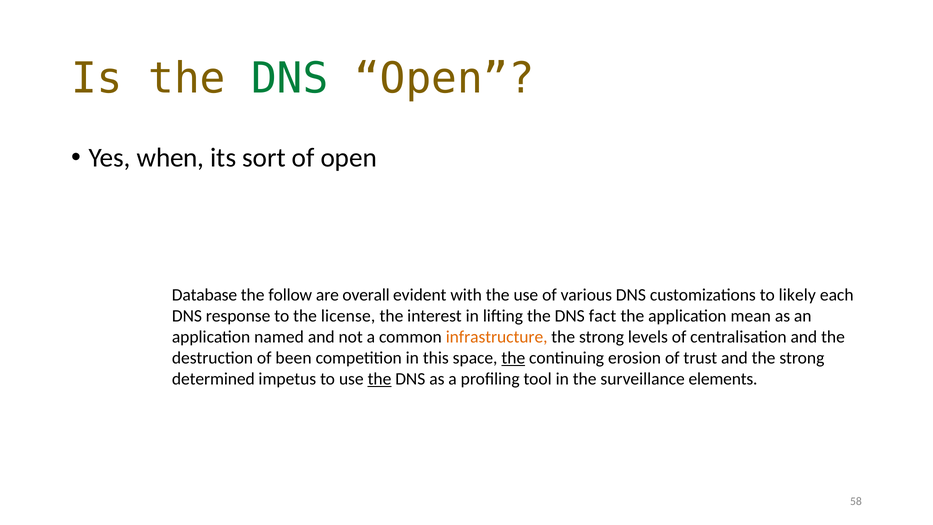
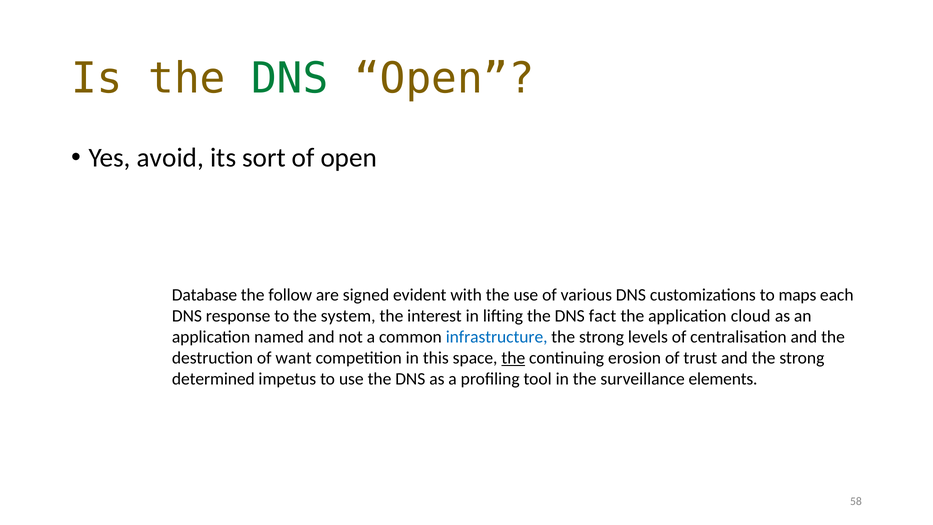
when: when -> avoid
overall: overall -> signed
likely: likely -> maps
license: license -> system
mean: mean -> cloud
infrastructure colour: orange -> blue
been: been -> want
the at (380, 379) underline: present -> none
